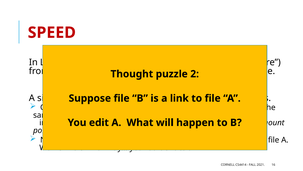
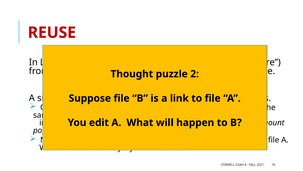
SPEED: SPEED -> REUSE
